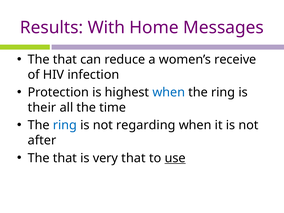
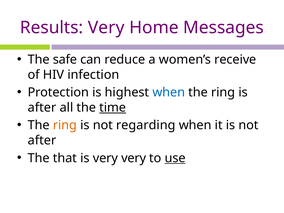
Results With: With -> Very
that at (65, 60): that -> safe
their at (42, 108): their -> after
time underline: none -> present
ring at (65, 125) colour: blue -> orange
very that: that -> very
